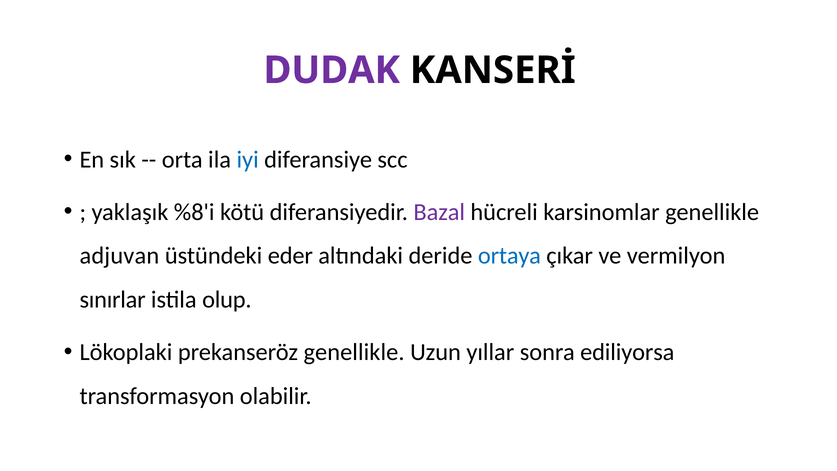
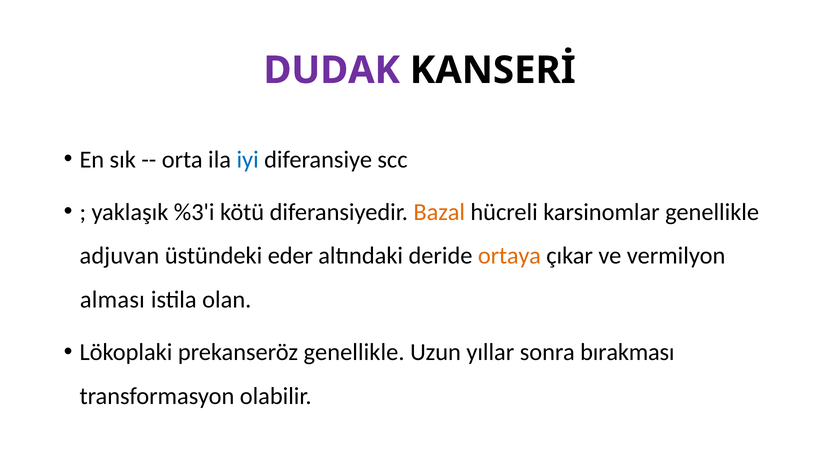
%8'i: %8'i -> %3'i
Bazal colour: purple -> orange
ortaya colour: blue -> orange
sınırlar: sınırlar -> alması
olup: olup -> olan
ediliyorsa: ediliyorsa -> bırakması
